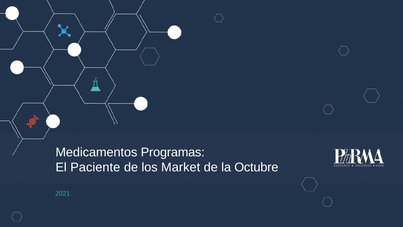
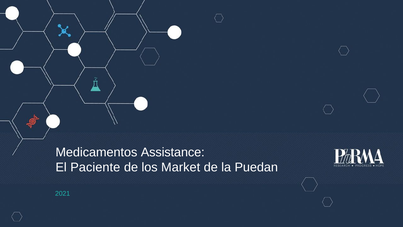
Programas: Programas -> Assistance
Octubre: Octubre -> Puedan
